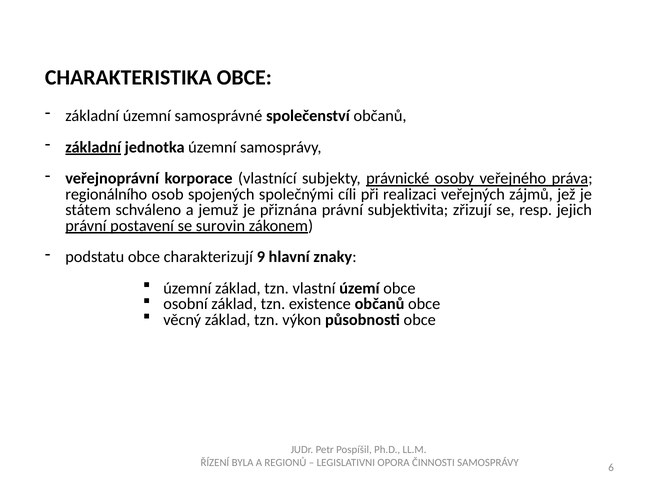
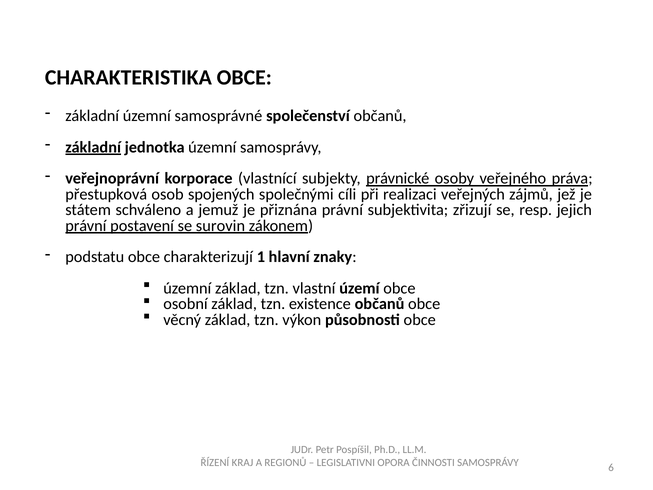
regionálního: regionálního -> přestupková
9: 9 -> 1
BYLA: BYLA -> KRAJ
